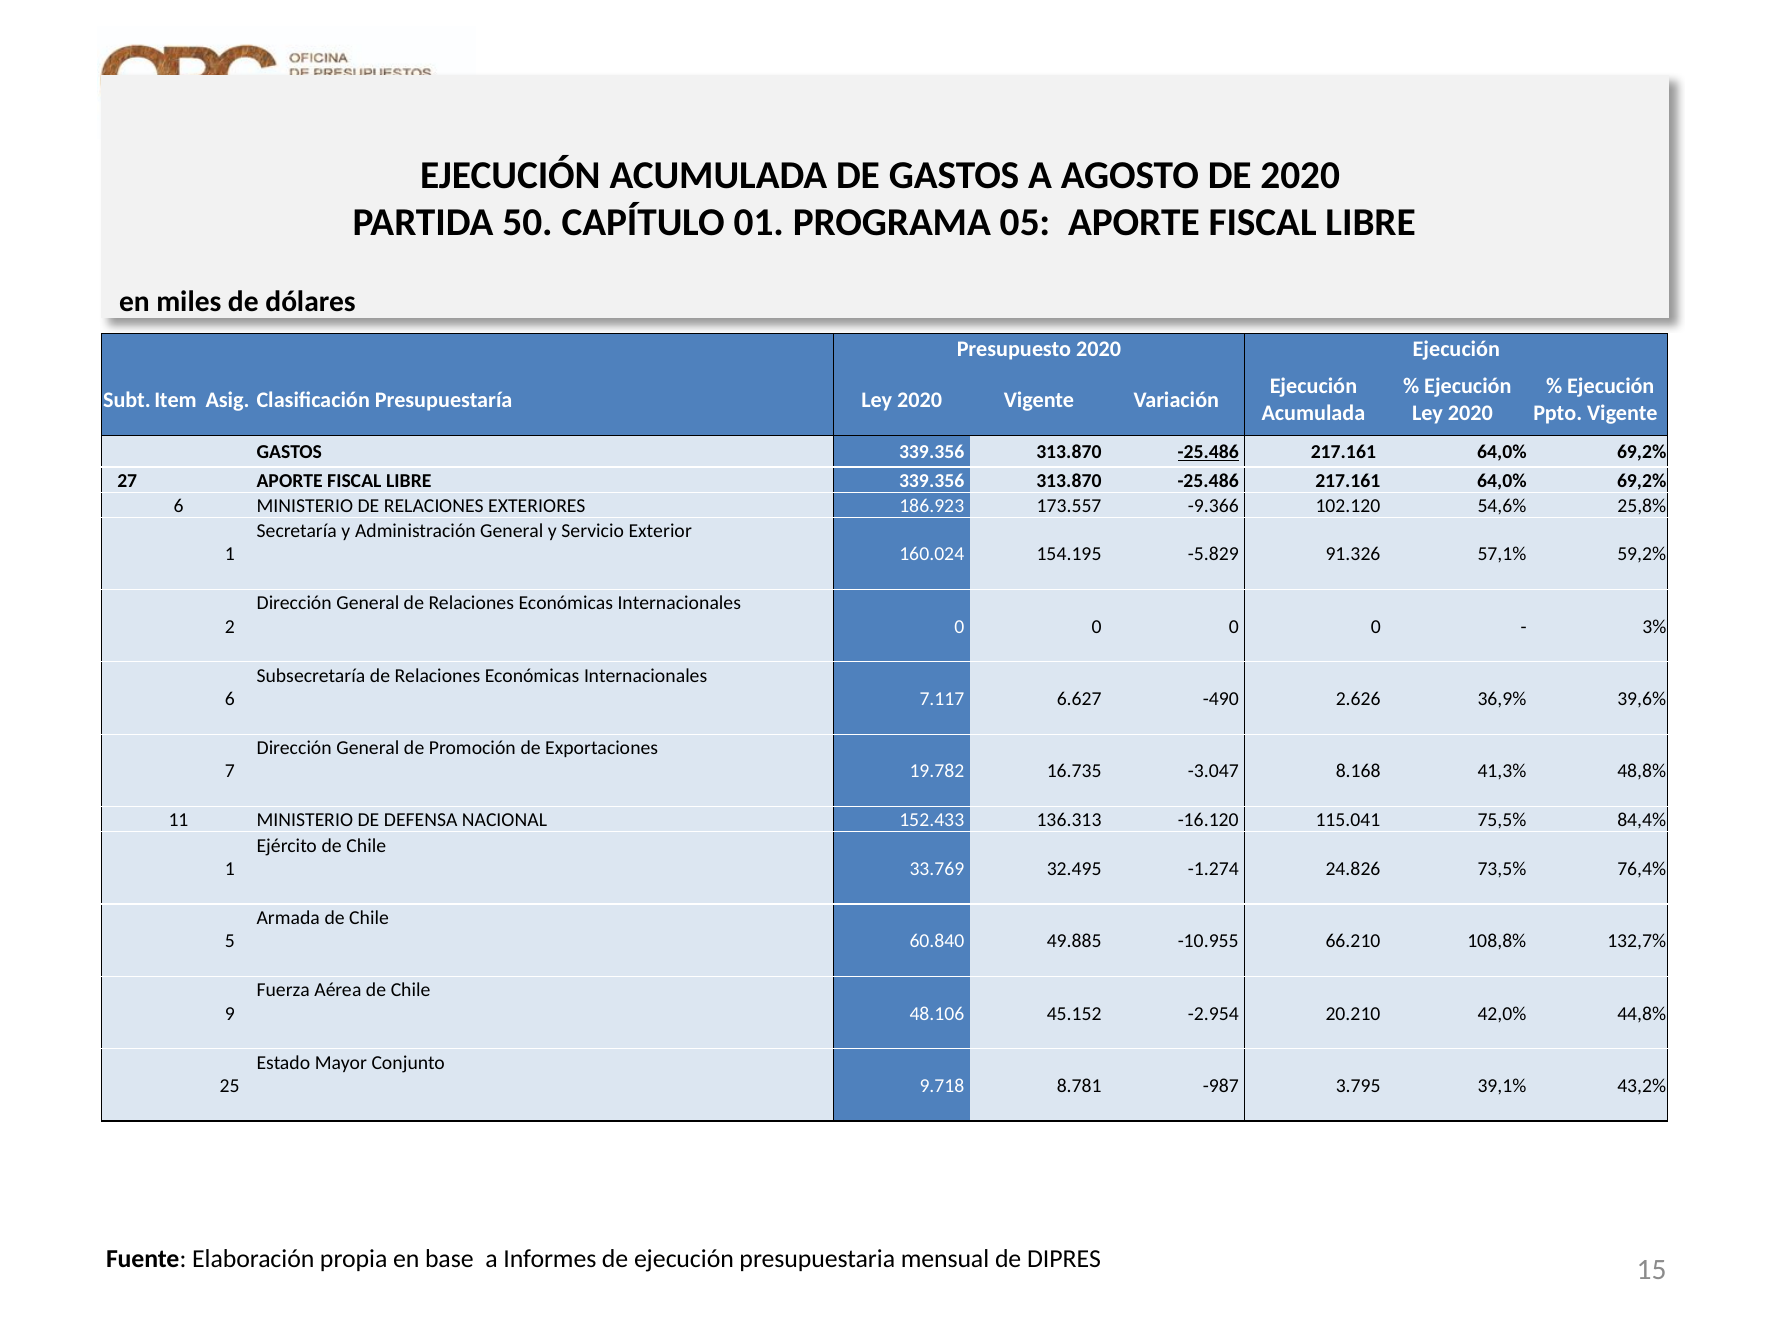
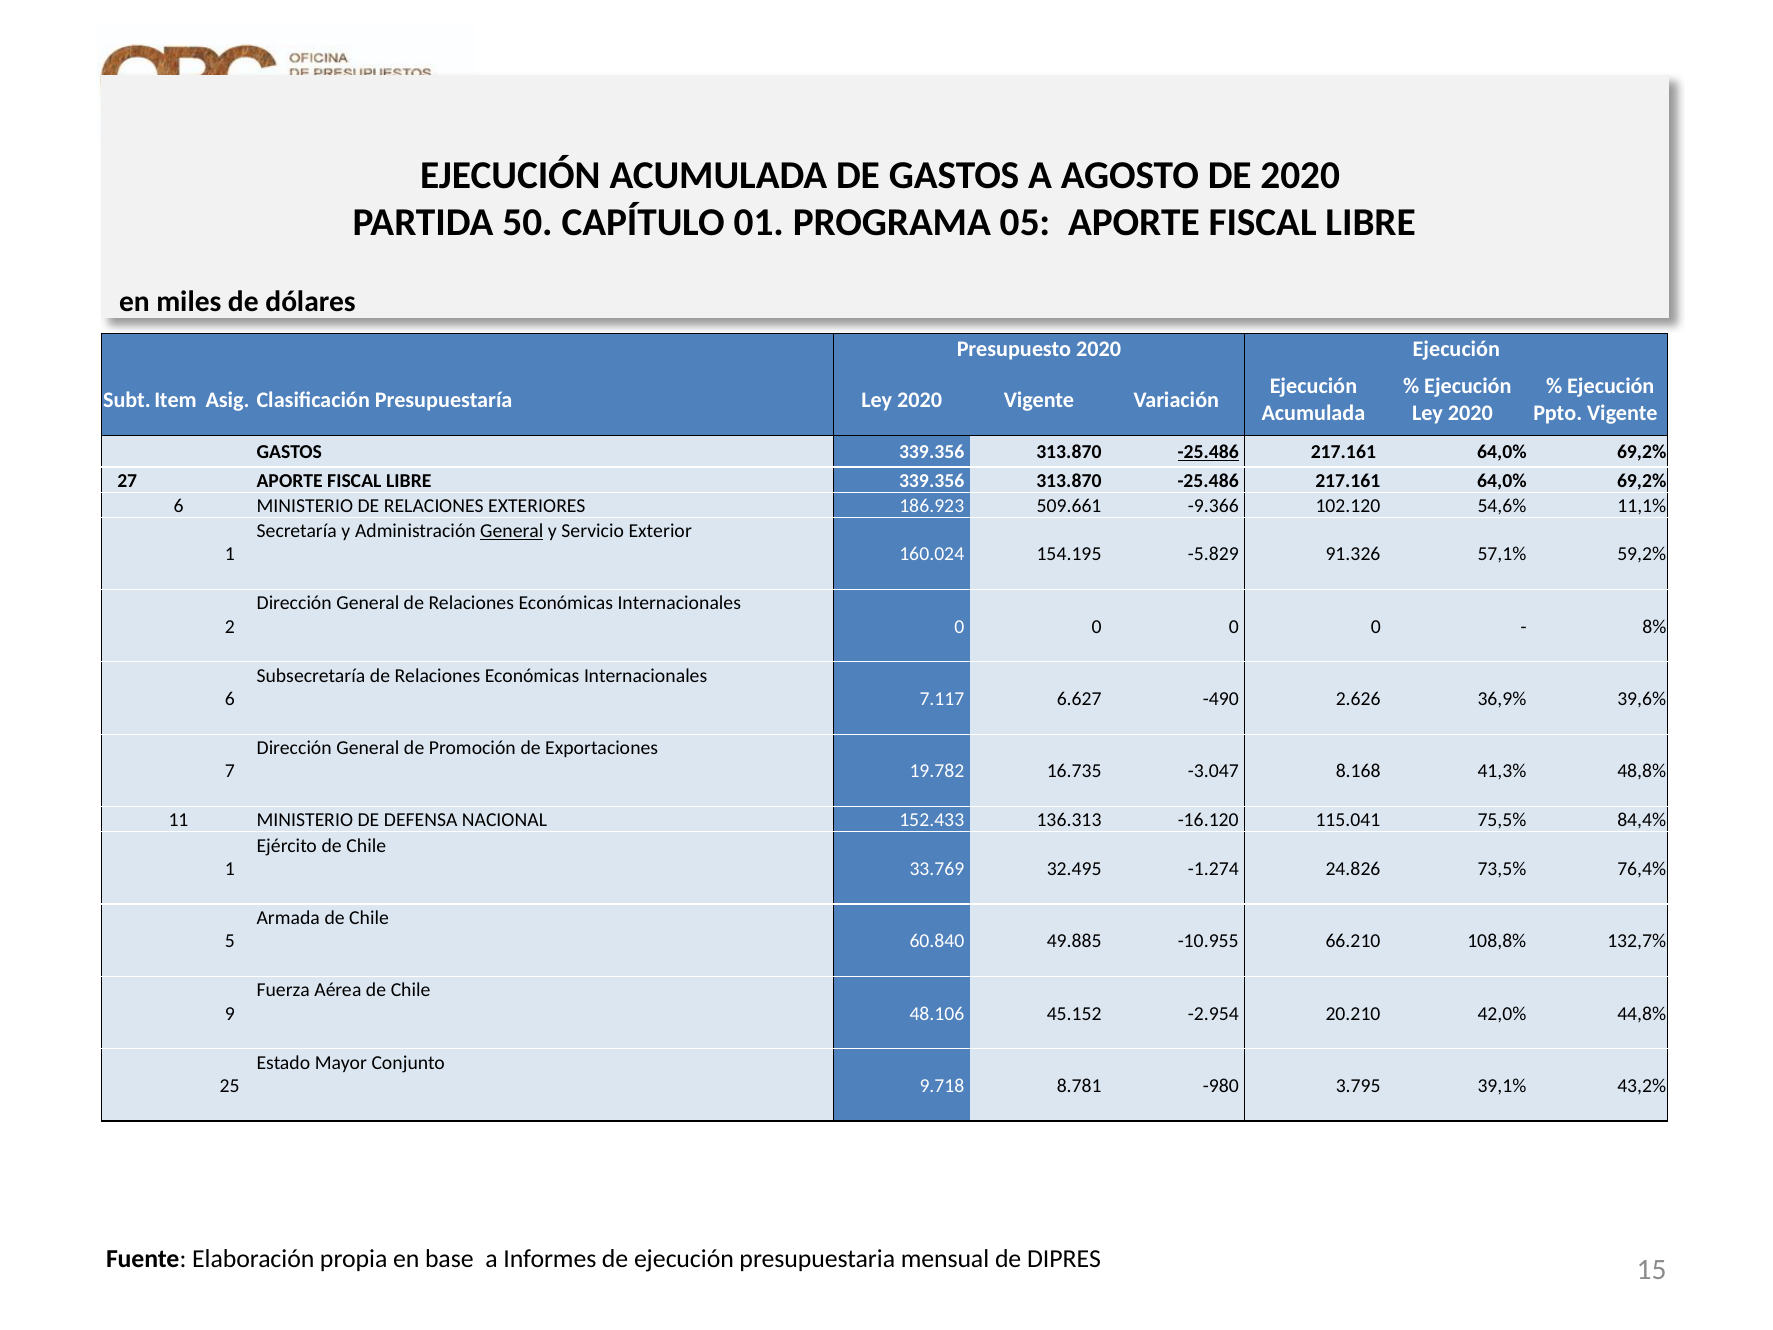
173.557: 173.557 -> 509.661
25,8%: 25,8% -> 11,1%
General at (512, 531) underline: none -> present
3%: 3% -> 8%
-987: -987 -> -980
